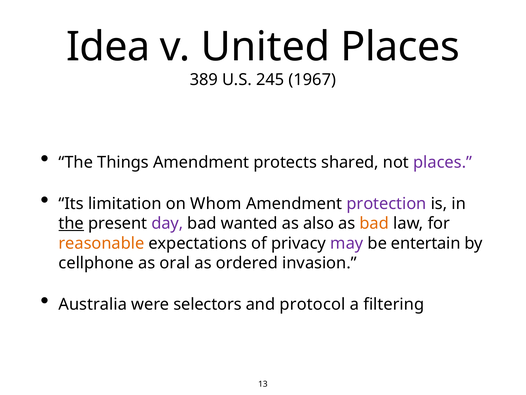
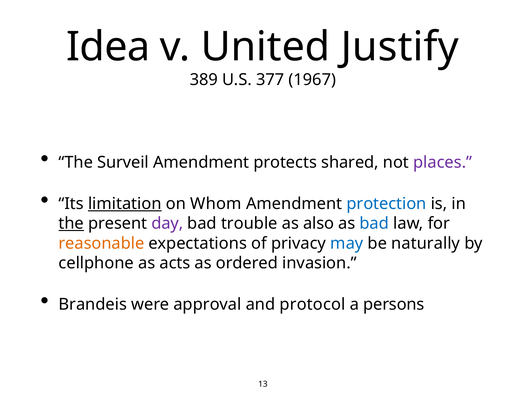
United Places: Places -> Justify
245: 245 -> 377
Things: Things -> Surveil
limitation underline: none -> present
protection colour: purple -> blue
wanted: wanted -> trouble
bad at (374, 223) colour: orange -> blue
may colour: purple -> blue
entertain: entertain -> naturally
oral: oral -> acts
Australia: Australia -> Brandeis
selectors: selectors -> approval
filtering: filtering -> persons
